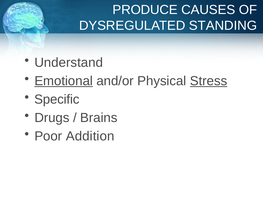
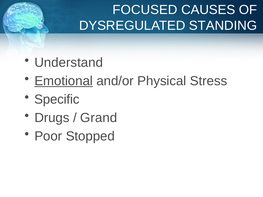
PRODUCE: PRODUCE -> FOCUSED
Stress underline: present -> none
Brains: Brains -> Grand
Addition: Addition -> Stopped
